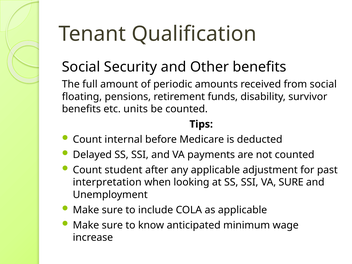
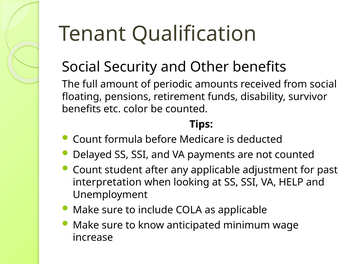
units: units -> color
internal: internal -> formula
VA SURE: SURE -> HELP
